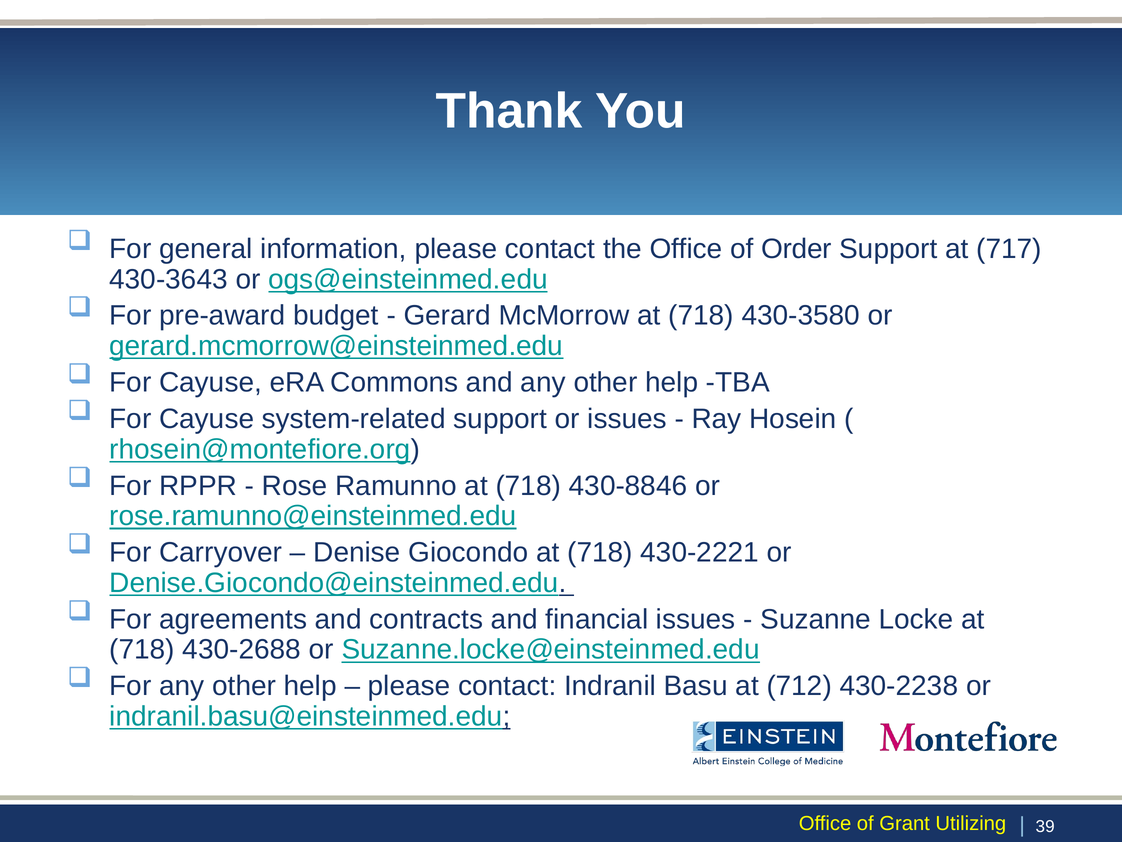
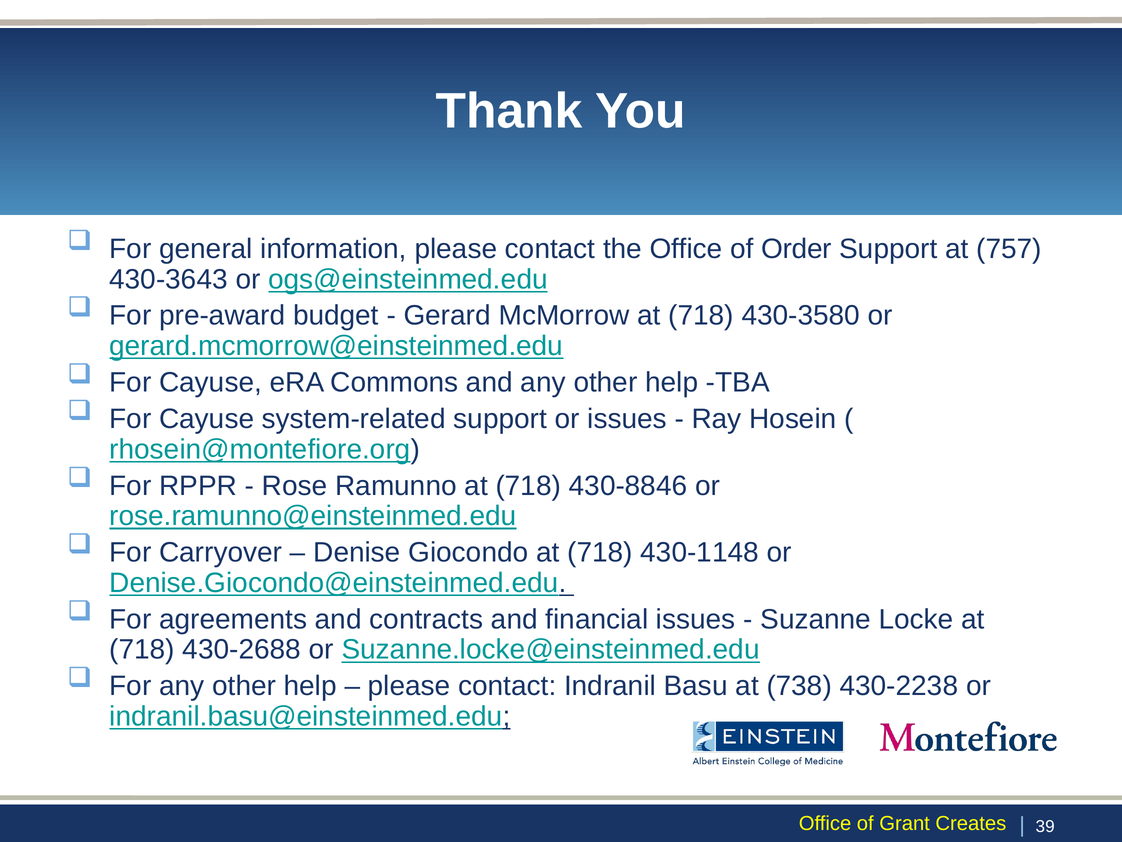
717: 717 -> 757
430-2221: 430-2221 -> 430-1148
712: 712 -> 738
Utilizing: Utilizing -> Creates
